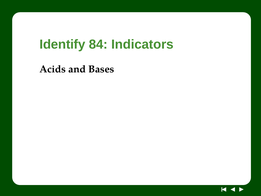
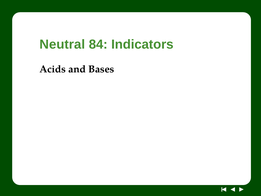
Identify: Identify -> Neutral
